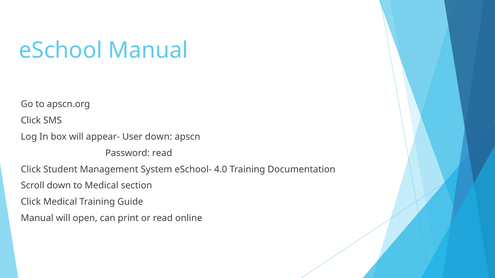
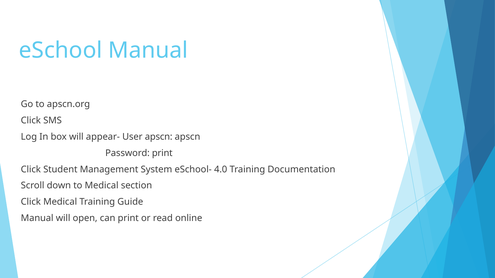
User down: down -> apscn
Password read: read -> print
